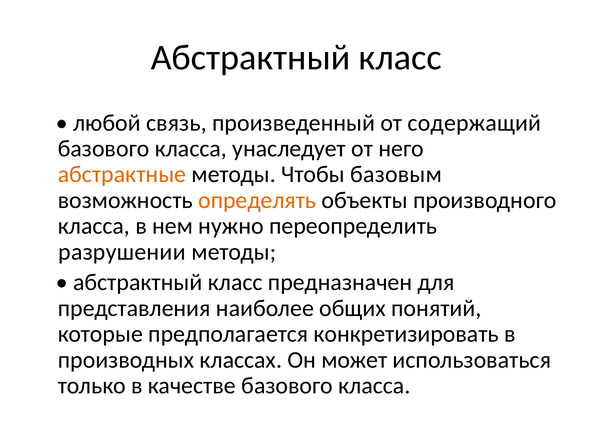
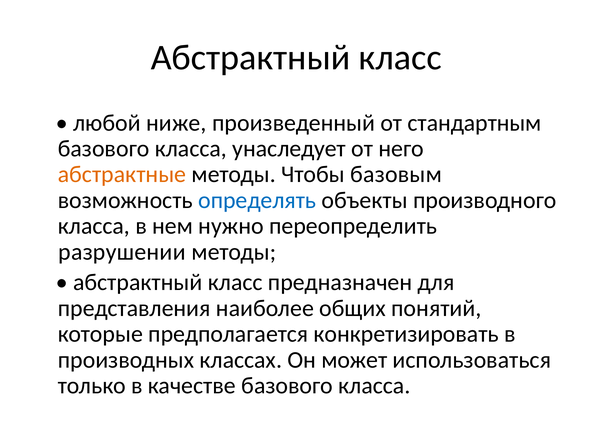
связь: связь -> ниже
содержащий: содержащий -> стандартным
определять colour: orange -> blue
